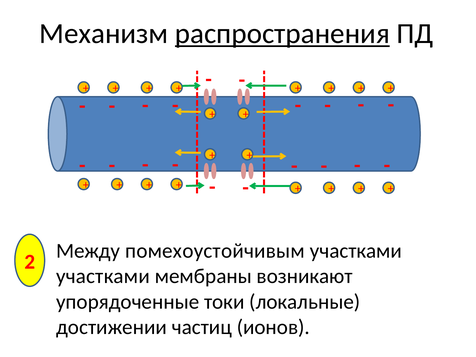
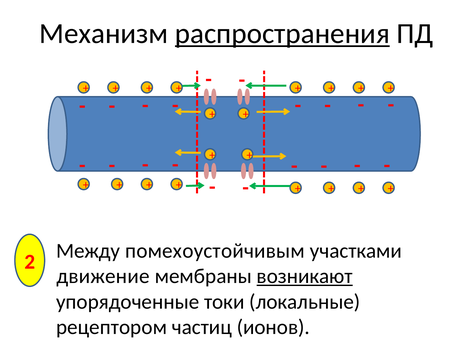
участками at (103, 276): участками -> движение
возникают underline: none -> present
достижении: достижении -> рецептором
